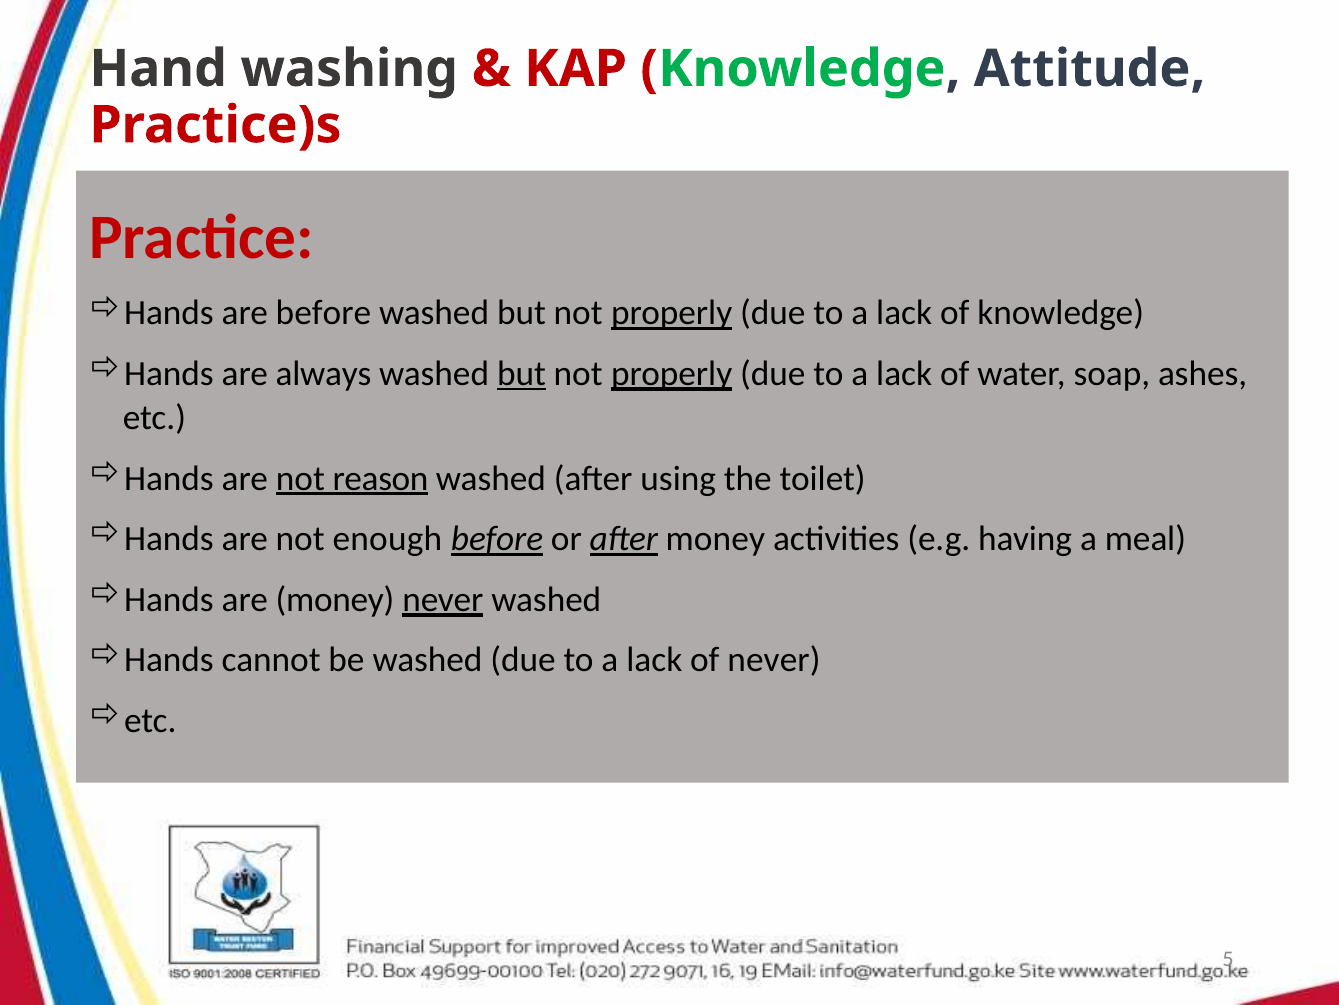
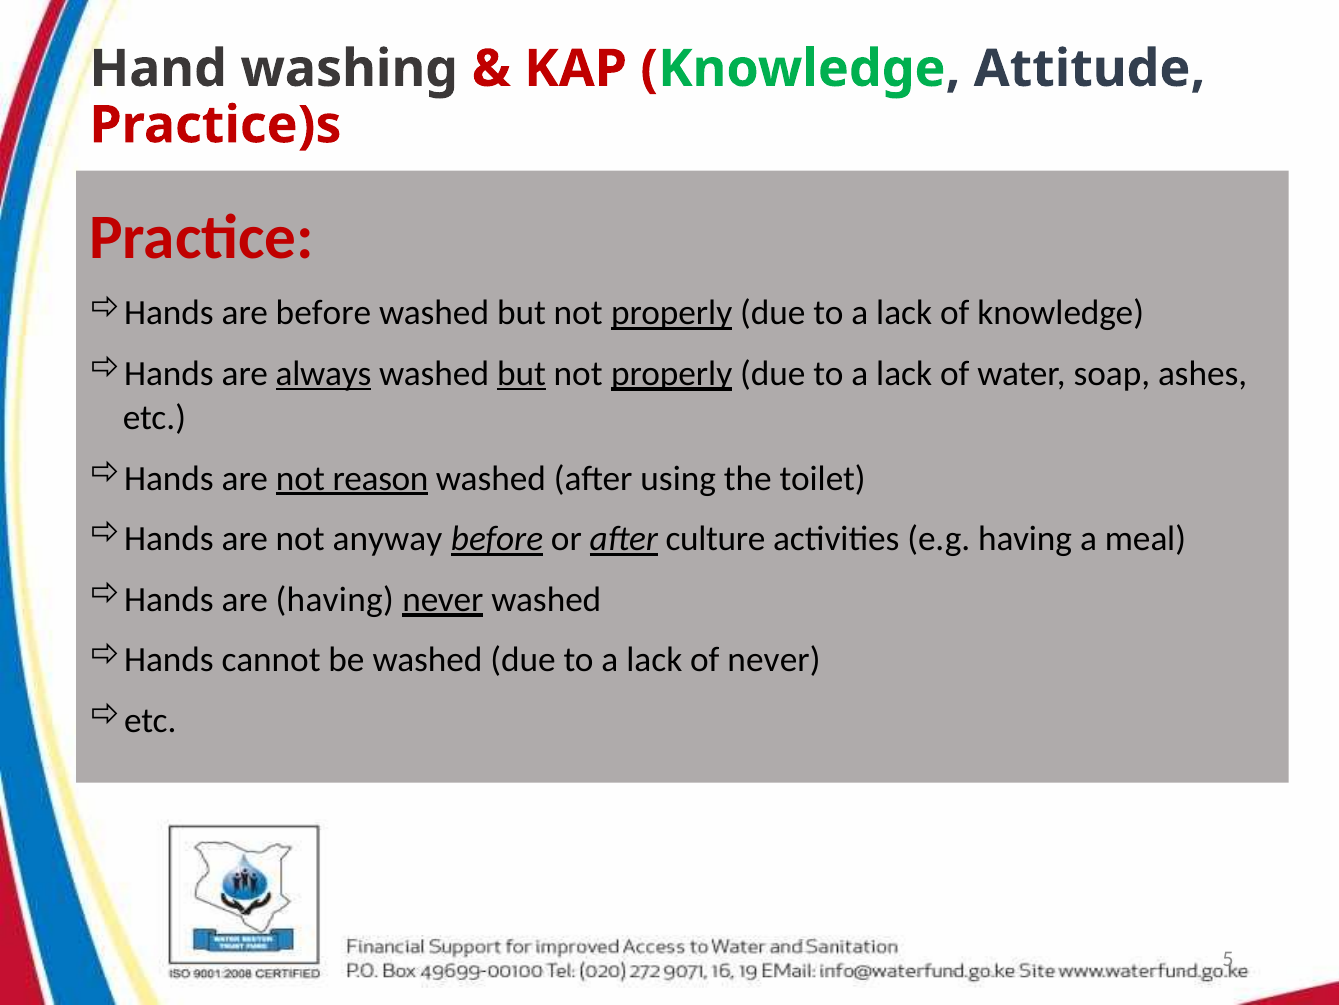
always underline: none -> present
enough: enough -> anyway
after money: money -> culture
are money: money -> having
